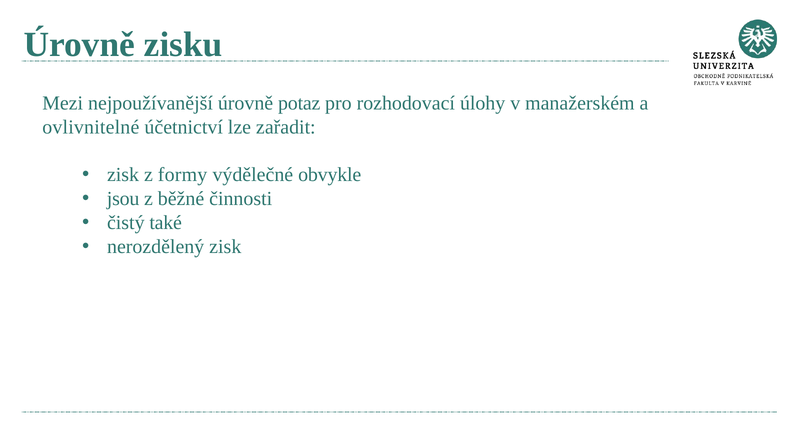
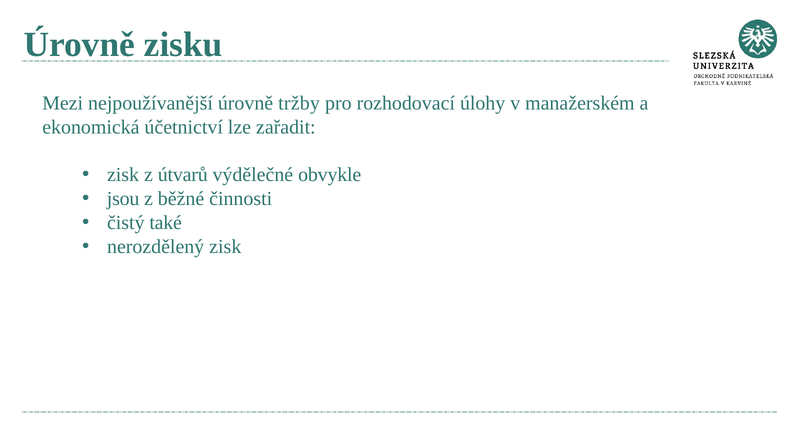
potaz: potaz -> tržby
ovlivnitelné: ovlivnitelné -> ekonomická
formy: formy -> útvarů
